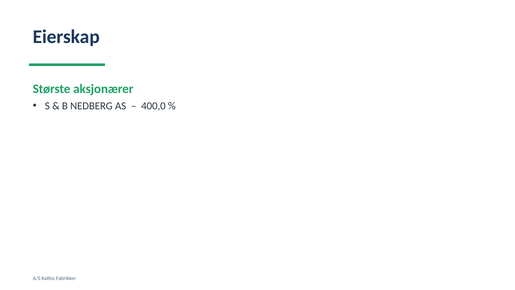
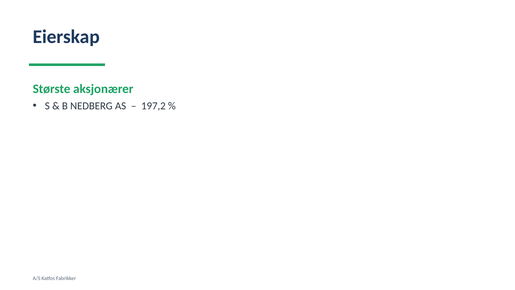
400,0: 400,0 -> 197,2
